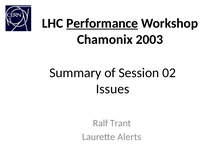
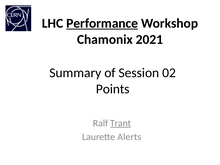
2003: 2003 -> 2021
Issues: Issues -> Points
Trant underline: none -> present
